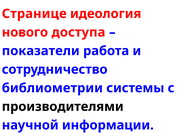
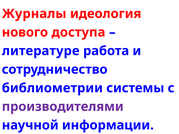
Странице: Странице -> Журналы
показатели: показатели -> литературе
производителями colour: black -> purple
